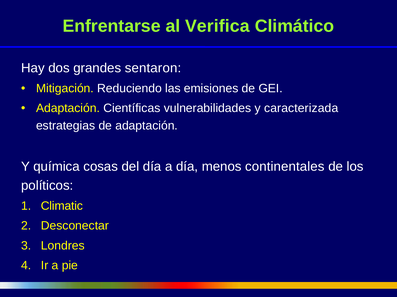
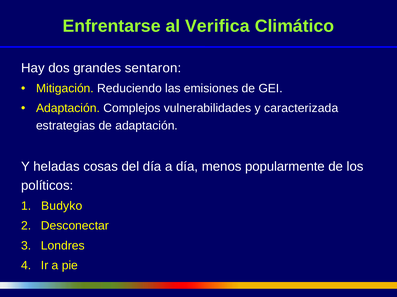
Científicas: Científicas -> Complejos
química: química -> heladas
continentales: continentales -> popularmente
Climatic: Climatic -> Budyko
